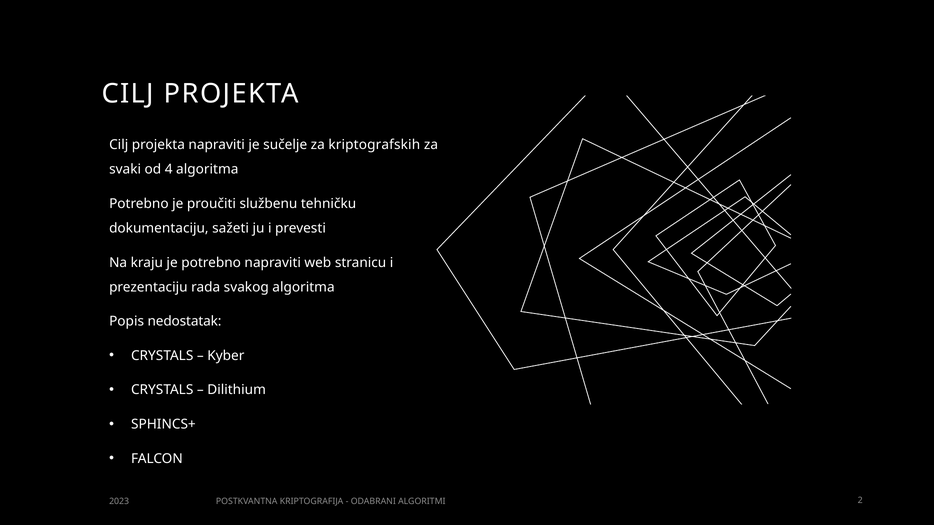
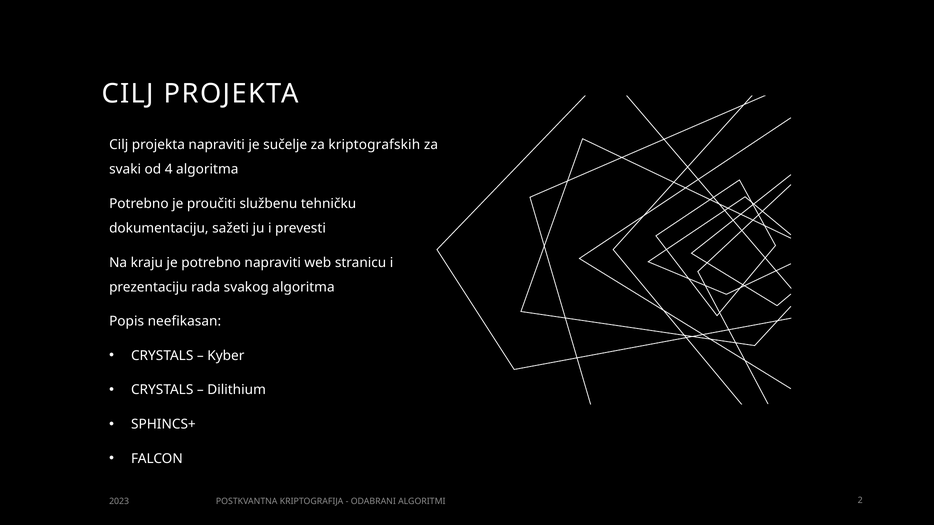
nedostatak: nedostatak -> neefikasan
